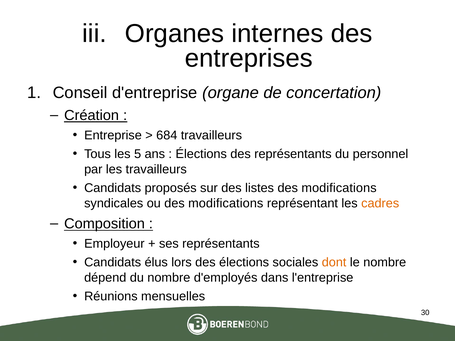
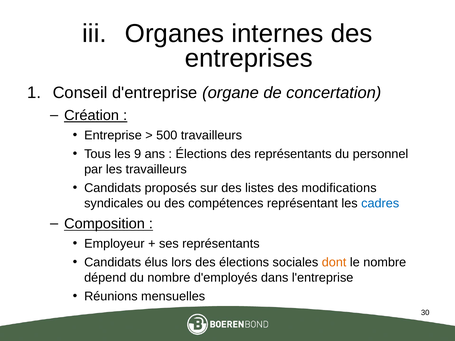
684: 684 -> 500
5: 5 -> 9
ou des modifications: modifications -> compétences
cadres colour: orange -> blue
